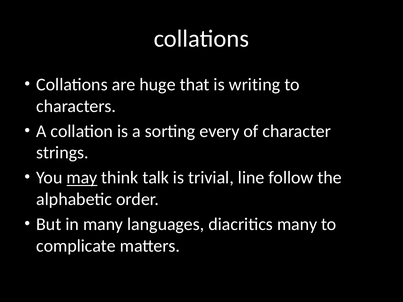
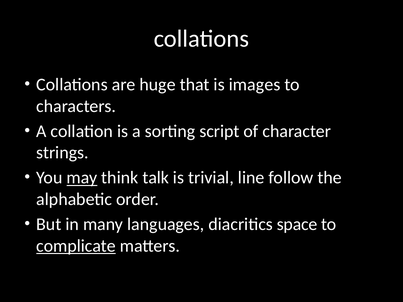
writing: writing -> images
every: every -> script
diacritics many: many -> space
complicate underline: none -> present
